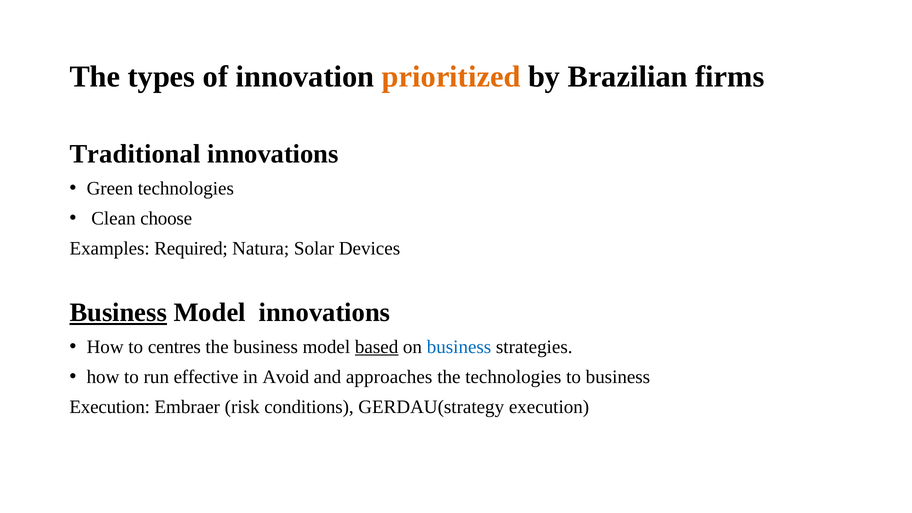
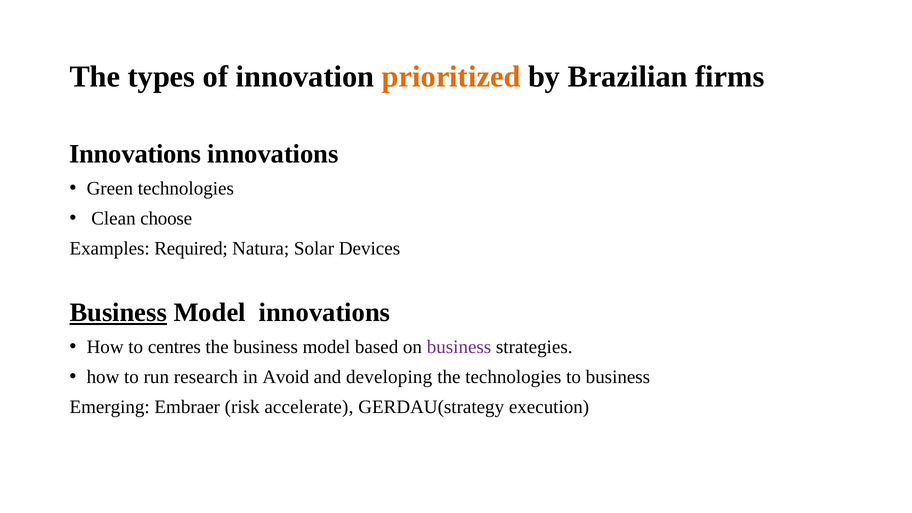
Traditional at (135, 154): Traditional -> Innovations
based underline: present -> none
business at (459, 347) colour: blue -> purple
effective: effective -> research
approaches: approaches -> developing
Execution at (110, 407): Execution -> Emerging
conditions: conditions -> accelerate
